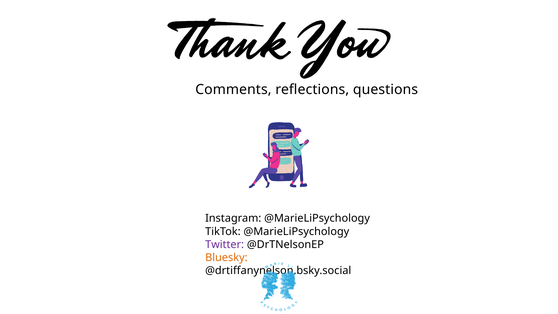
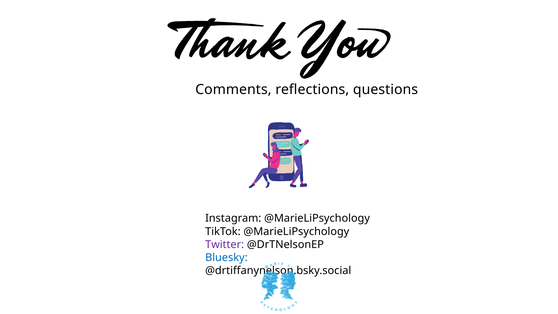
Bluesky colour: orange -> blue
